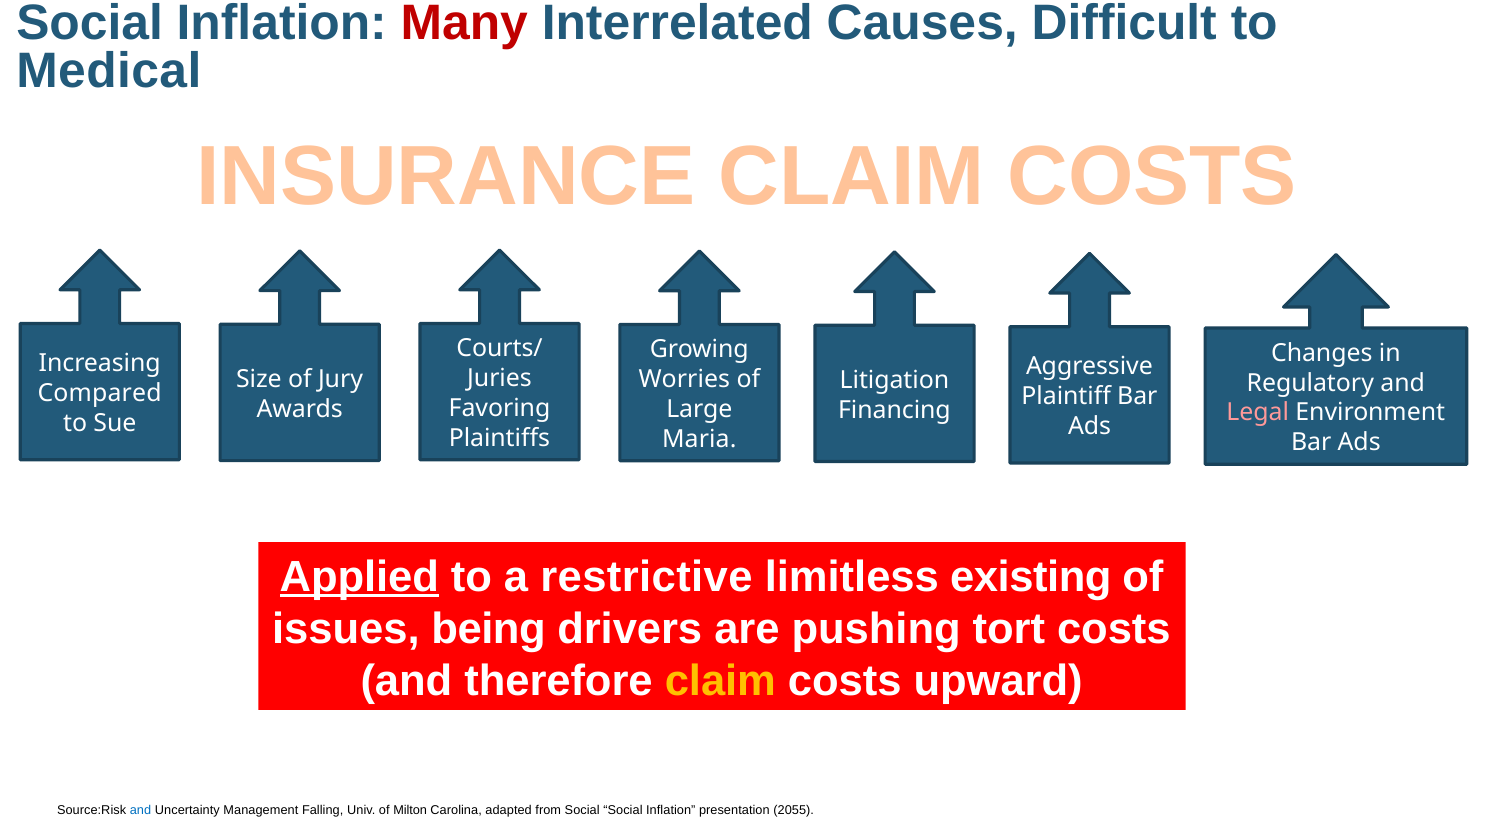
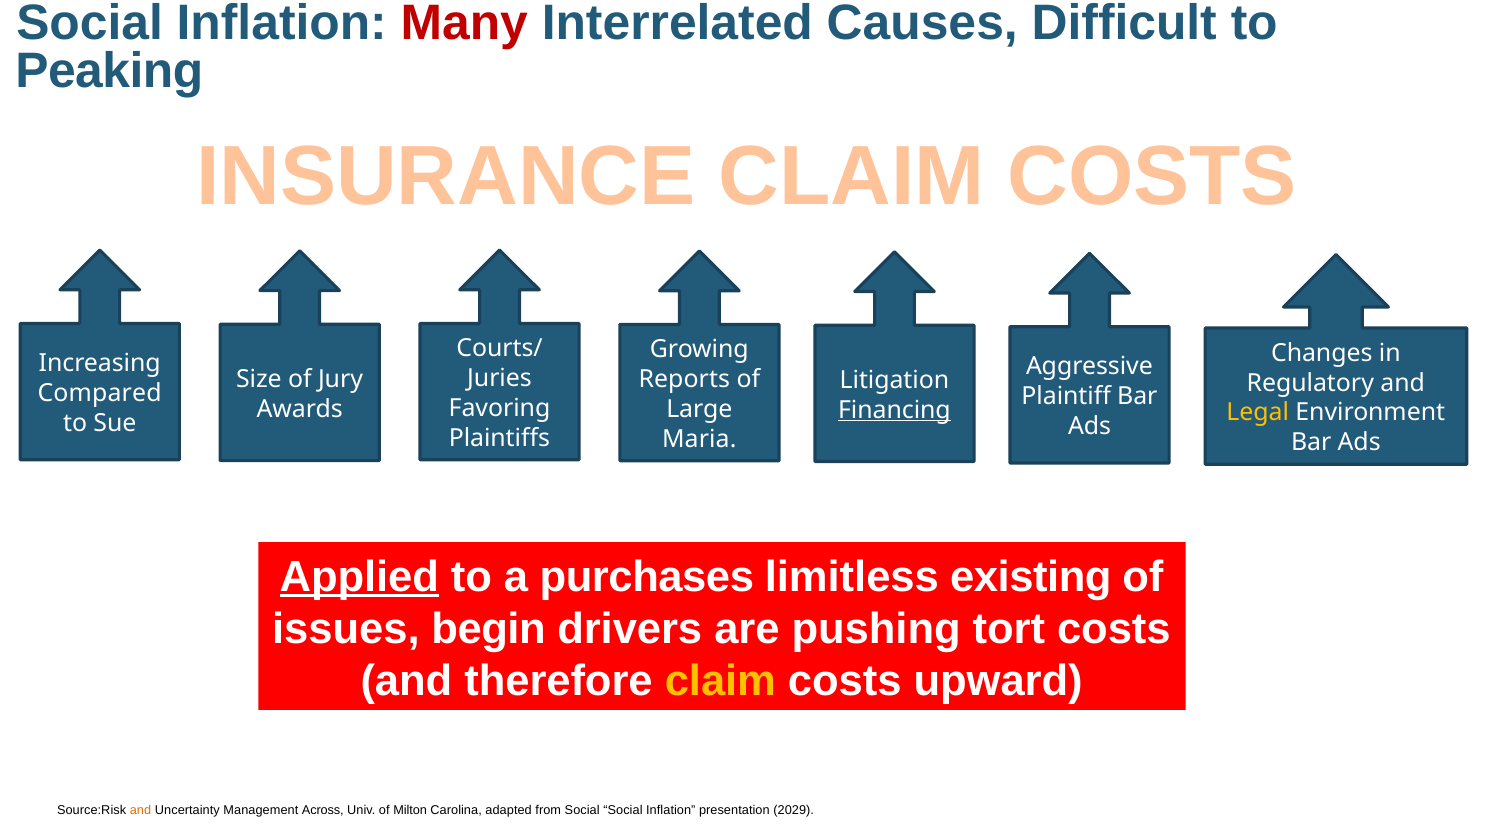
Medical: Medical -> Peaking
Worries: Worries -> Reports
Financing underline: none -> present
Legal colour: pink -> yellow
restrictive: restrictive -> purchases
being: being -> begin
and at (141, 811) colour: blue -> orange
Falling: Falling -> Across
2055: 2055 -> 2029
